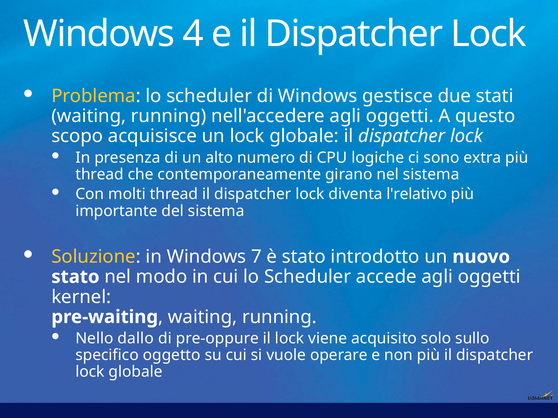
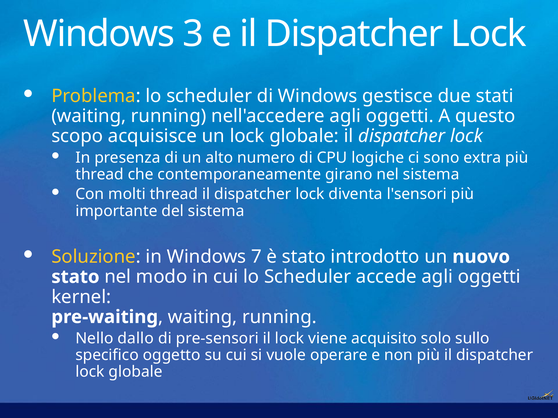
4: 4 -> 3
l'relativo: l'relativo -> l'sensori
pre-oppure: pre-oppure -> pre-sensori
